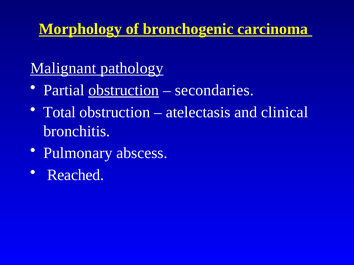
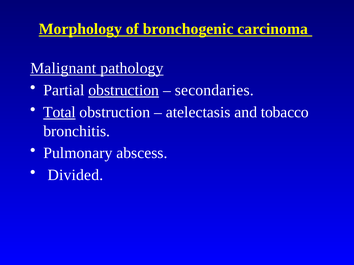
Total underline: none -> present
clinical: clinical -> tobacco
Reached: Reached -> Divided
